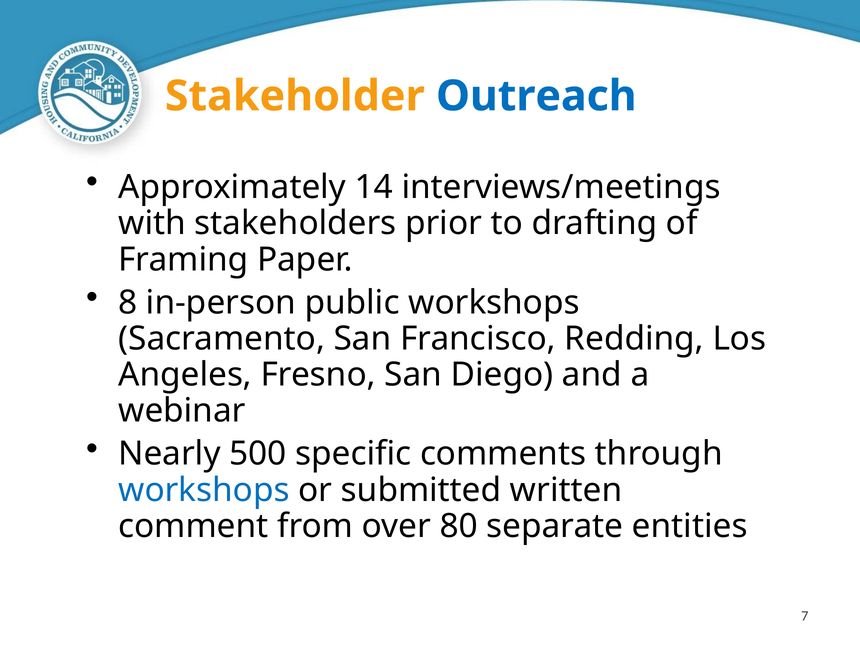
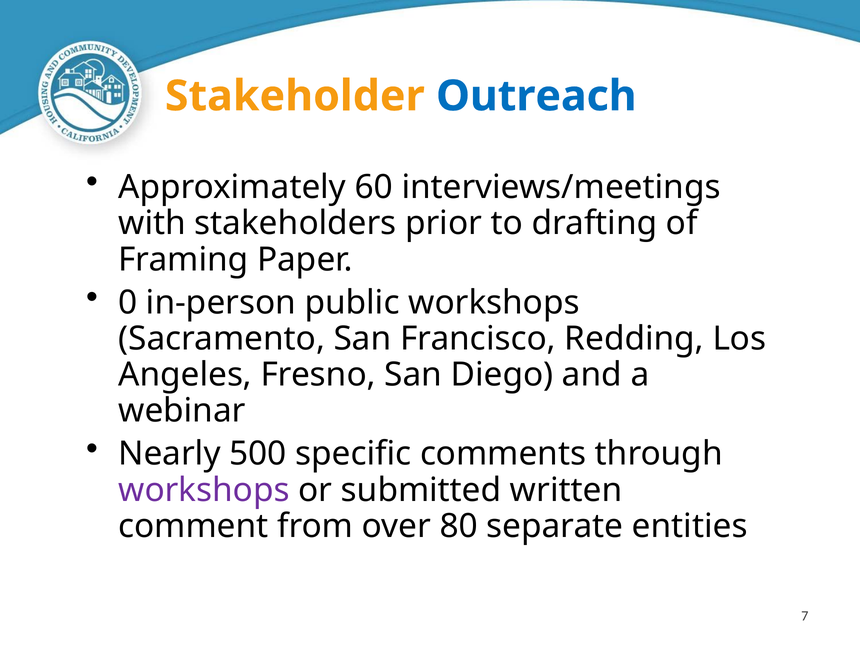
14: 14 -> 60
8: 8 -> 0
workshops at (204, 490) colour: blue -> purple
